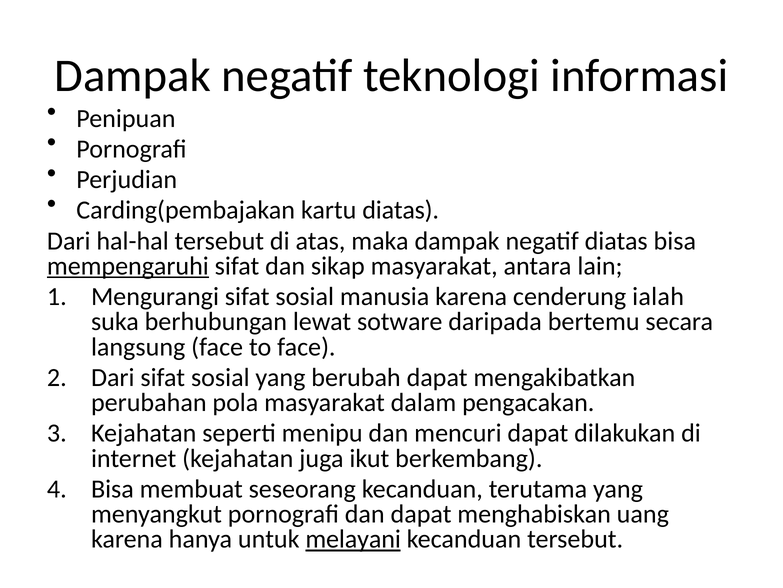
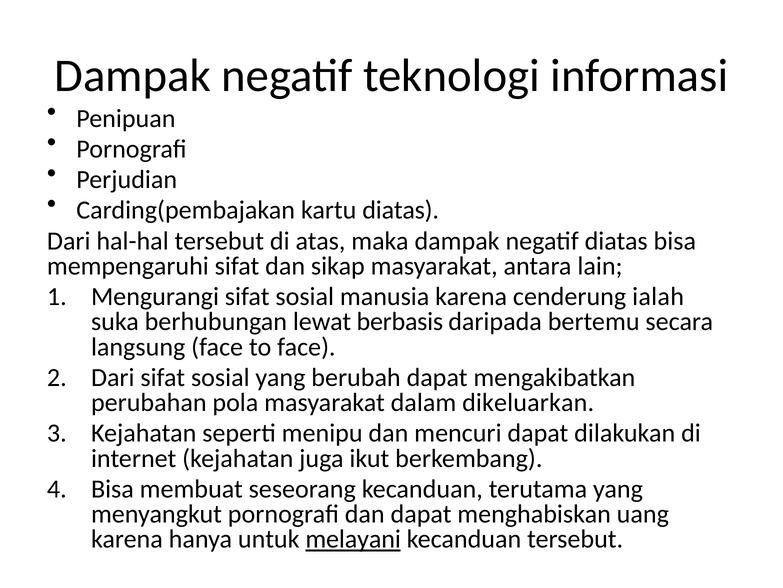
mempengaruhi underline: present -> none
sotware: sotware -> berbasis
pengacakan: pengacakan -> dikeluarkan
